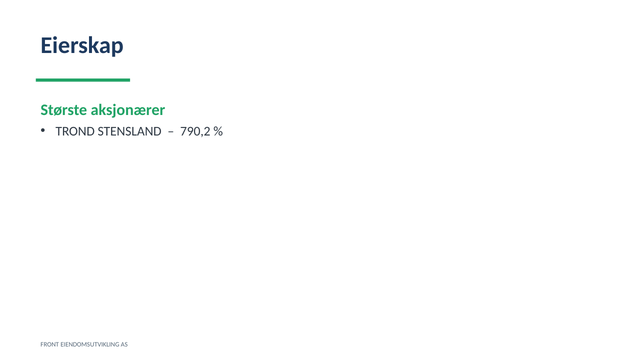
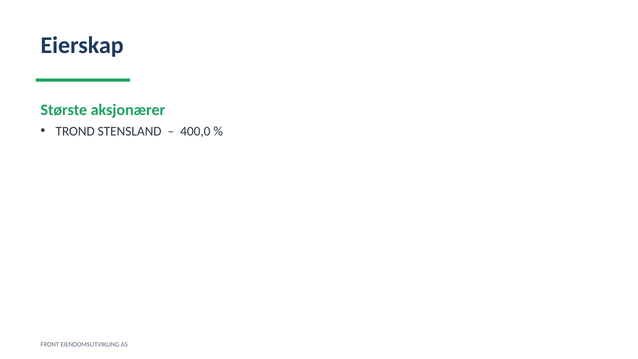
790,2: 790,2 -> 400,0
